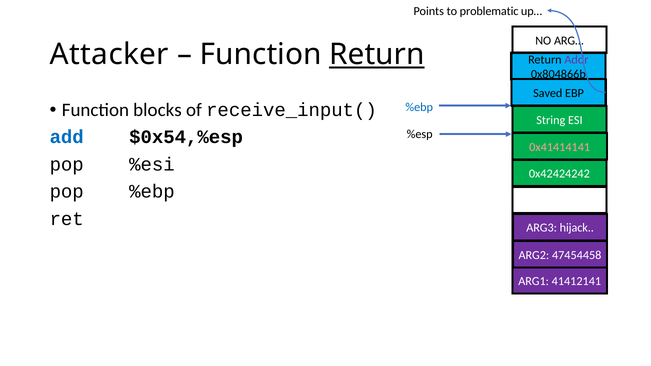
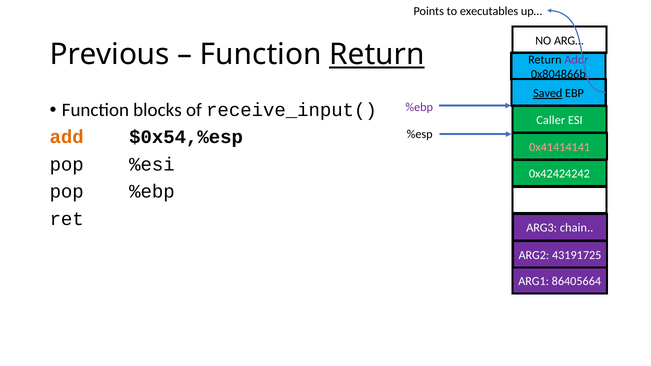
problematic: problematic -> executables
Attacker: Attacker -> Previous
Saved underline: none -> present
%ebp at (419, 107) colour: blue -> purple
String: String -> Caller
add colour: blue -> orange
hijack: hijack -> chain
47454458: 47454458 -> 43191725
41412141: 41412141 -> 86405664
